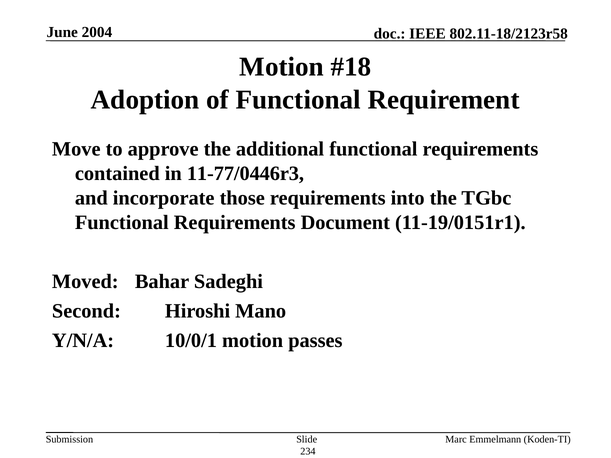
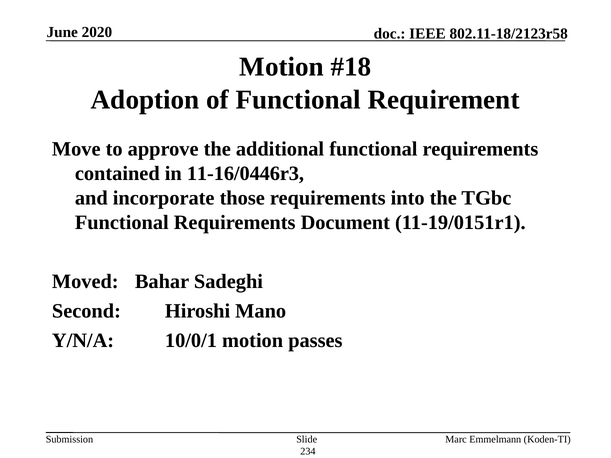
2004: 2004 -> 2020
11-77/0446r3: 11-77/0446r3 -> 11-16/0446r3
